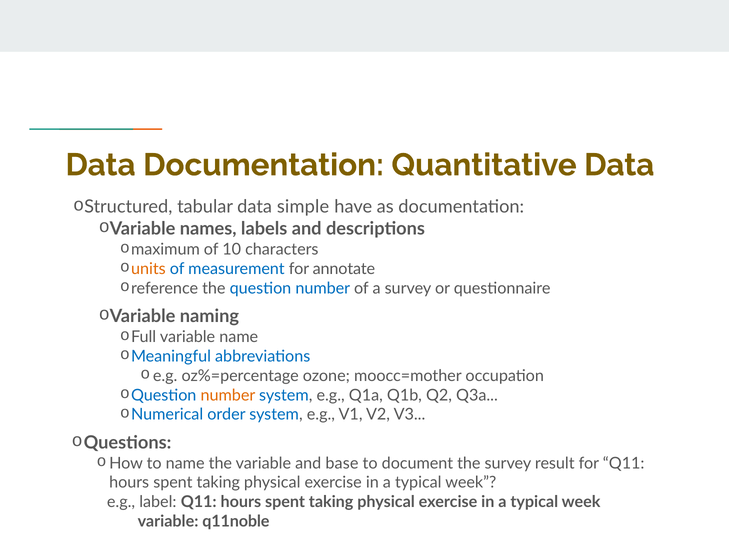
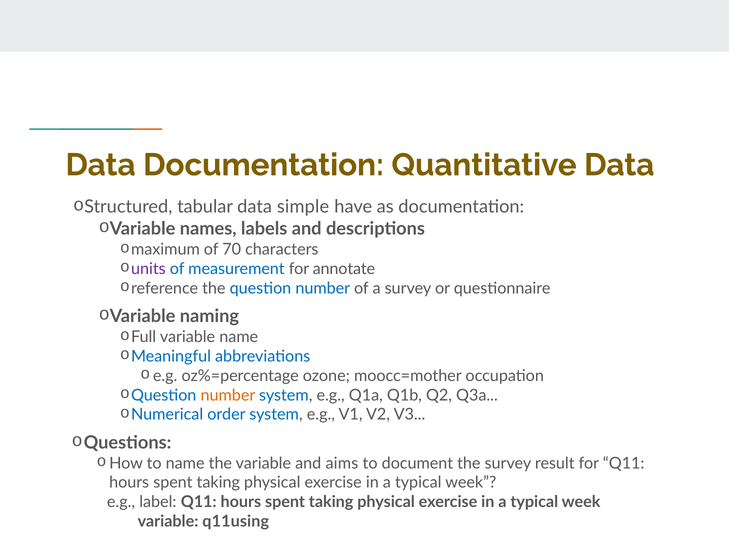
10: 10 -> 70
units colour: orange -> purple
base: base -> aims
q11noble: q11noble -> q11using
